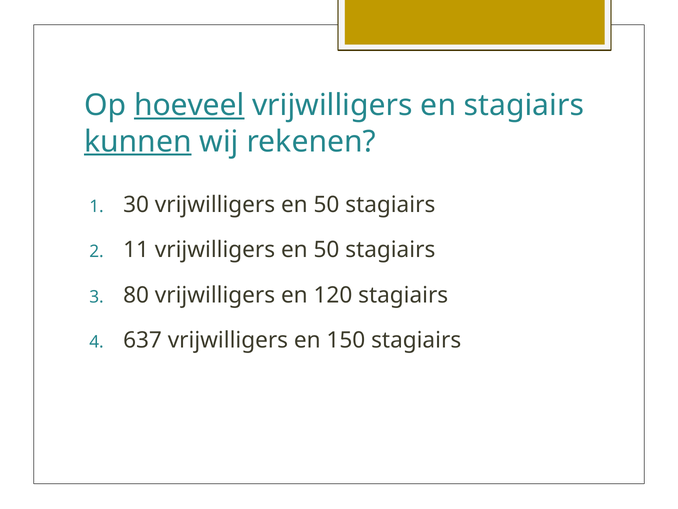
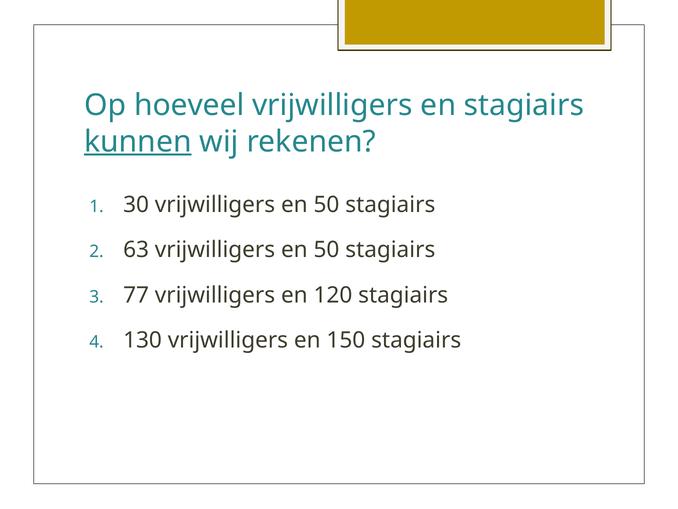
hoeveel underline: present -> none
11: 11 -> 63
80: 80 -> 77
637: 637 -> 130
